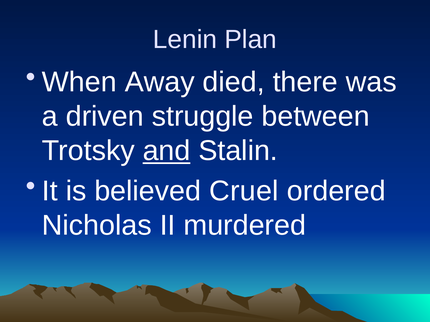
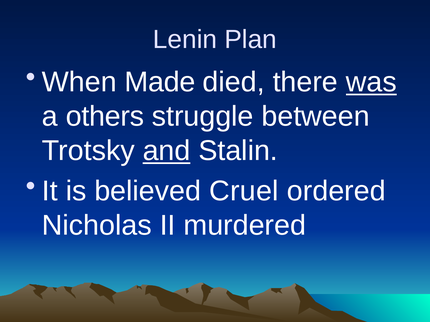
Away: Away -> Made
was underline: none -> present
driven: driven -> others
